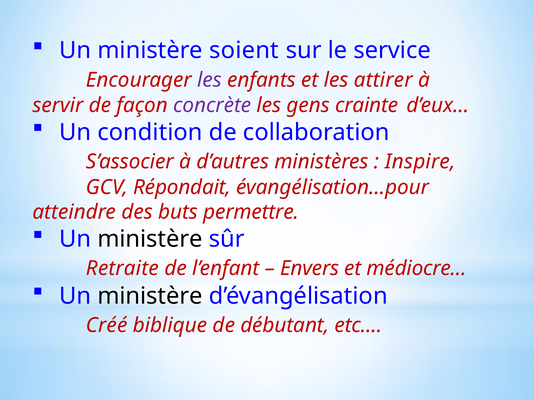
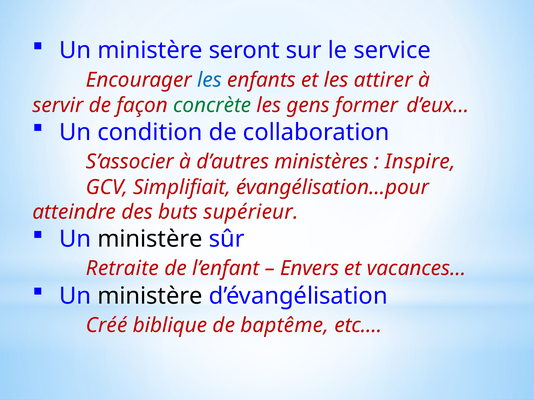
soient: soient -> seront
les at (210, 80) colour: purple -> blue
concrète colour: purple -> green
crainte: crainte -> former
Répondait: Répondait -> Simplifiait
permettre: permettre -> supérieur
médiocre…: médiocre… -> vacances…
débutant: débutant -> baptême
